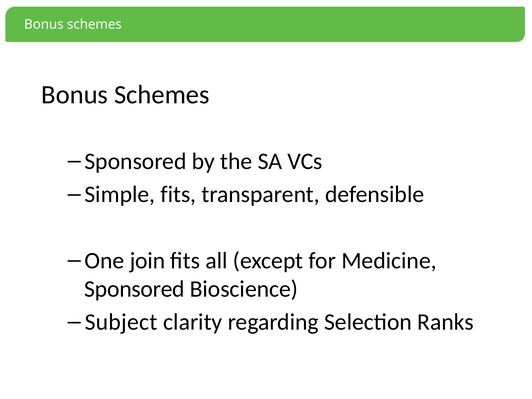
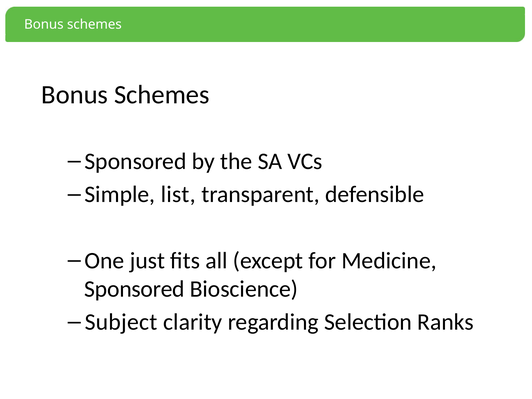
Simple fits: fits -> list
join: join -> just
